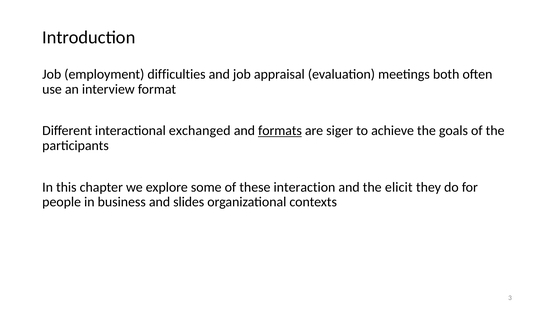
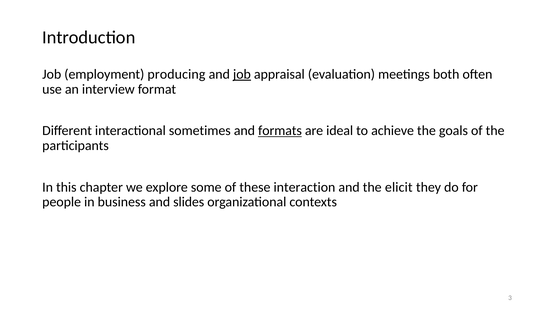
difficulties: difficulties -> producing
job at (242, 74) underline: none -> present
exchanged: exchanged -> sometimes
siger: siger -> ideal
